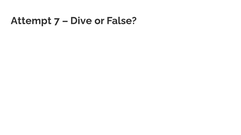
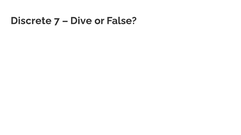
Attempt: Attempt -> Discrete
